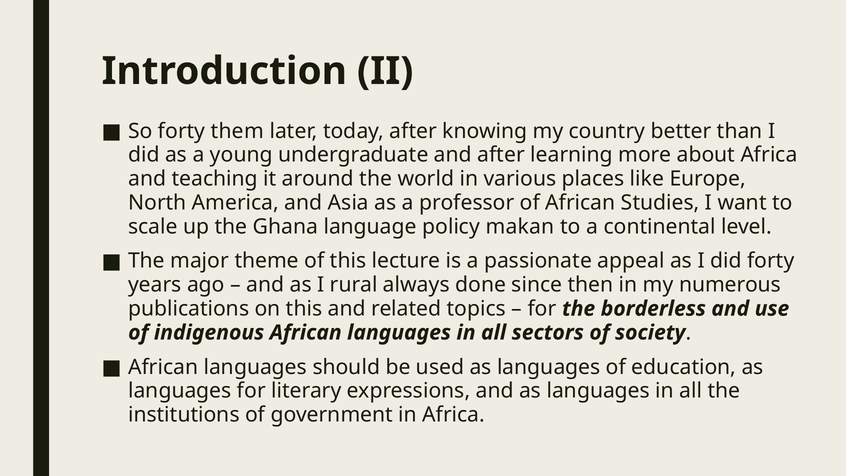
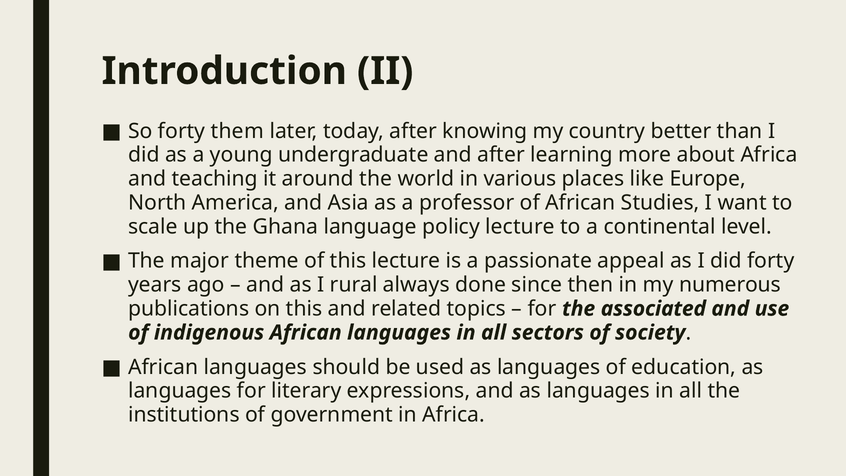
policy makan: makan -> lecture
borderless: borderless -> associated
